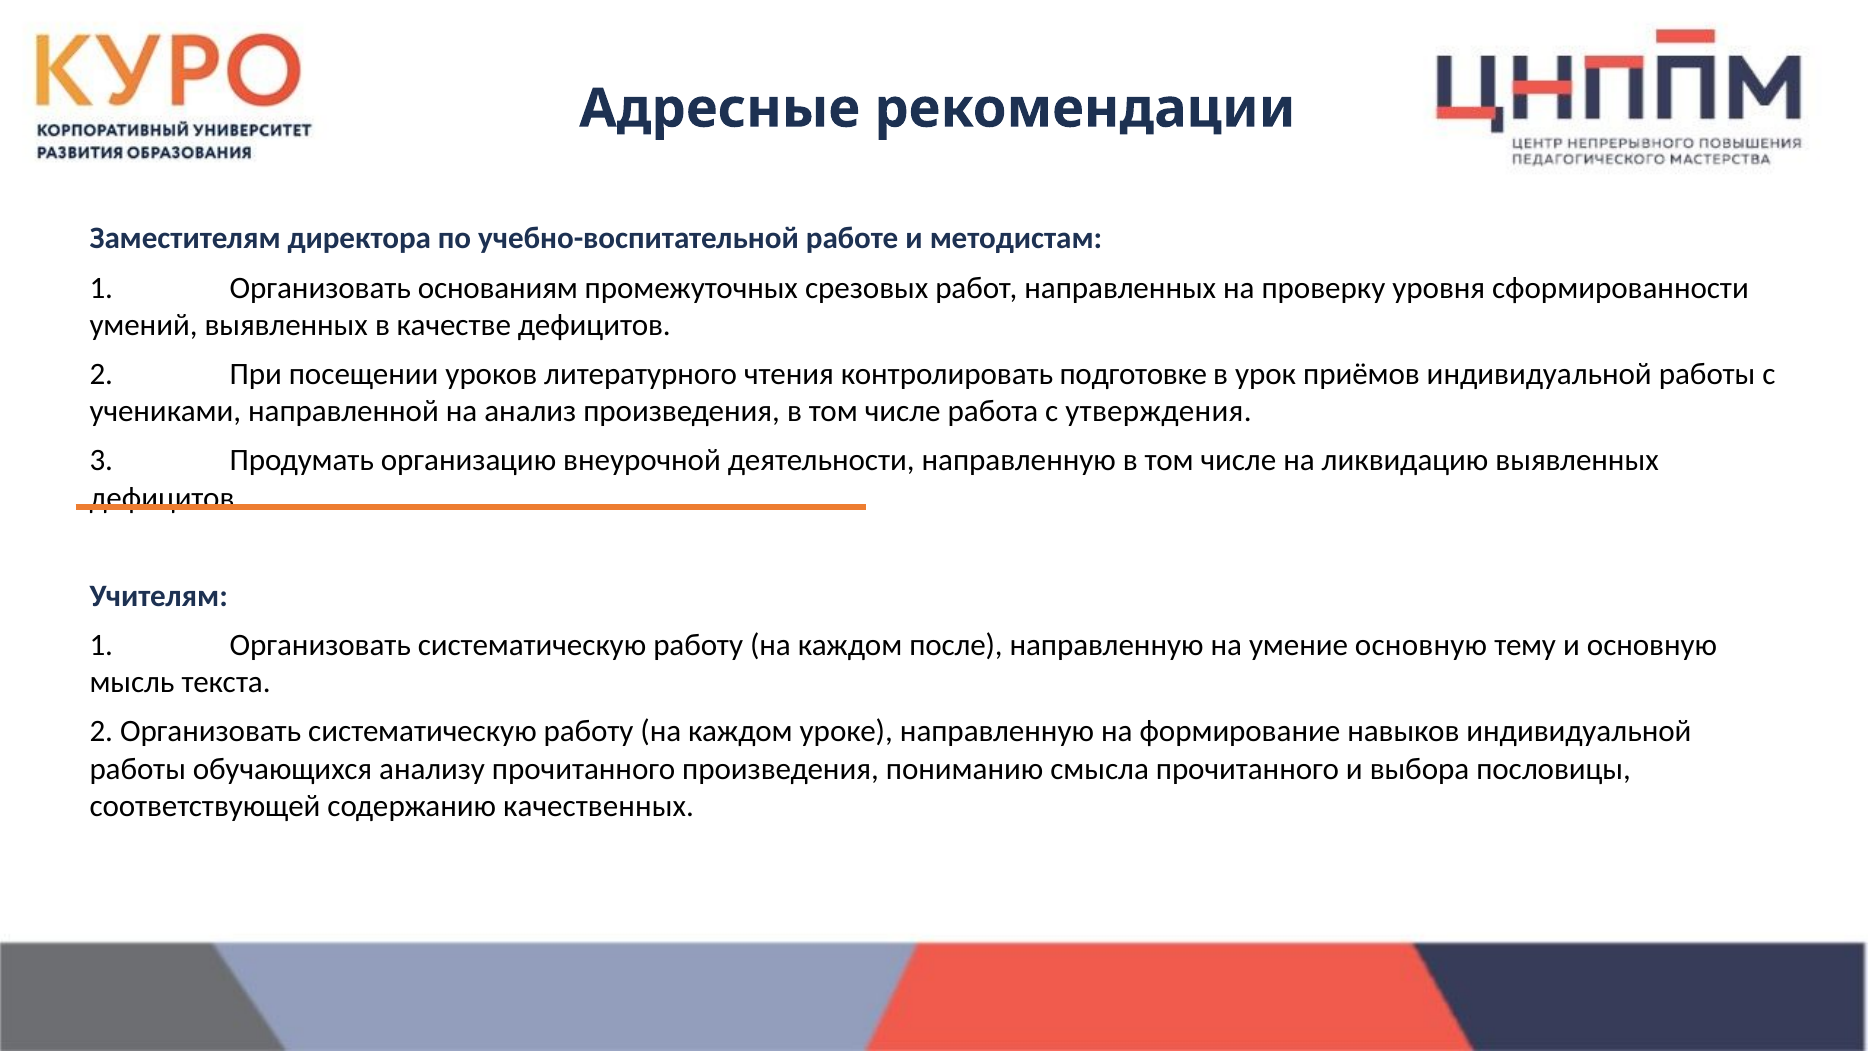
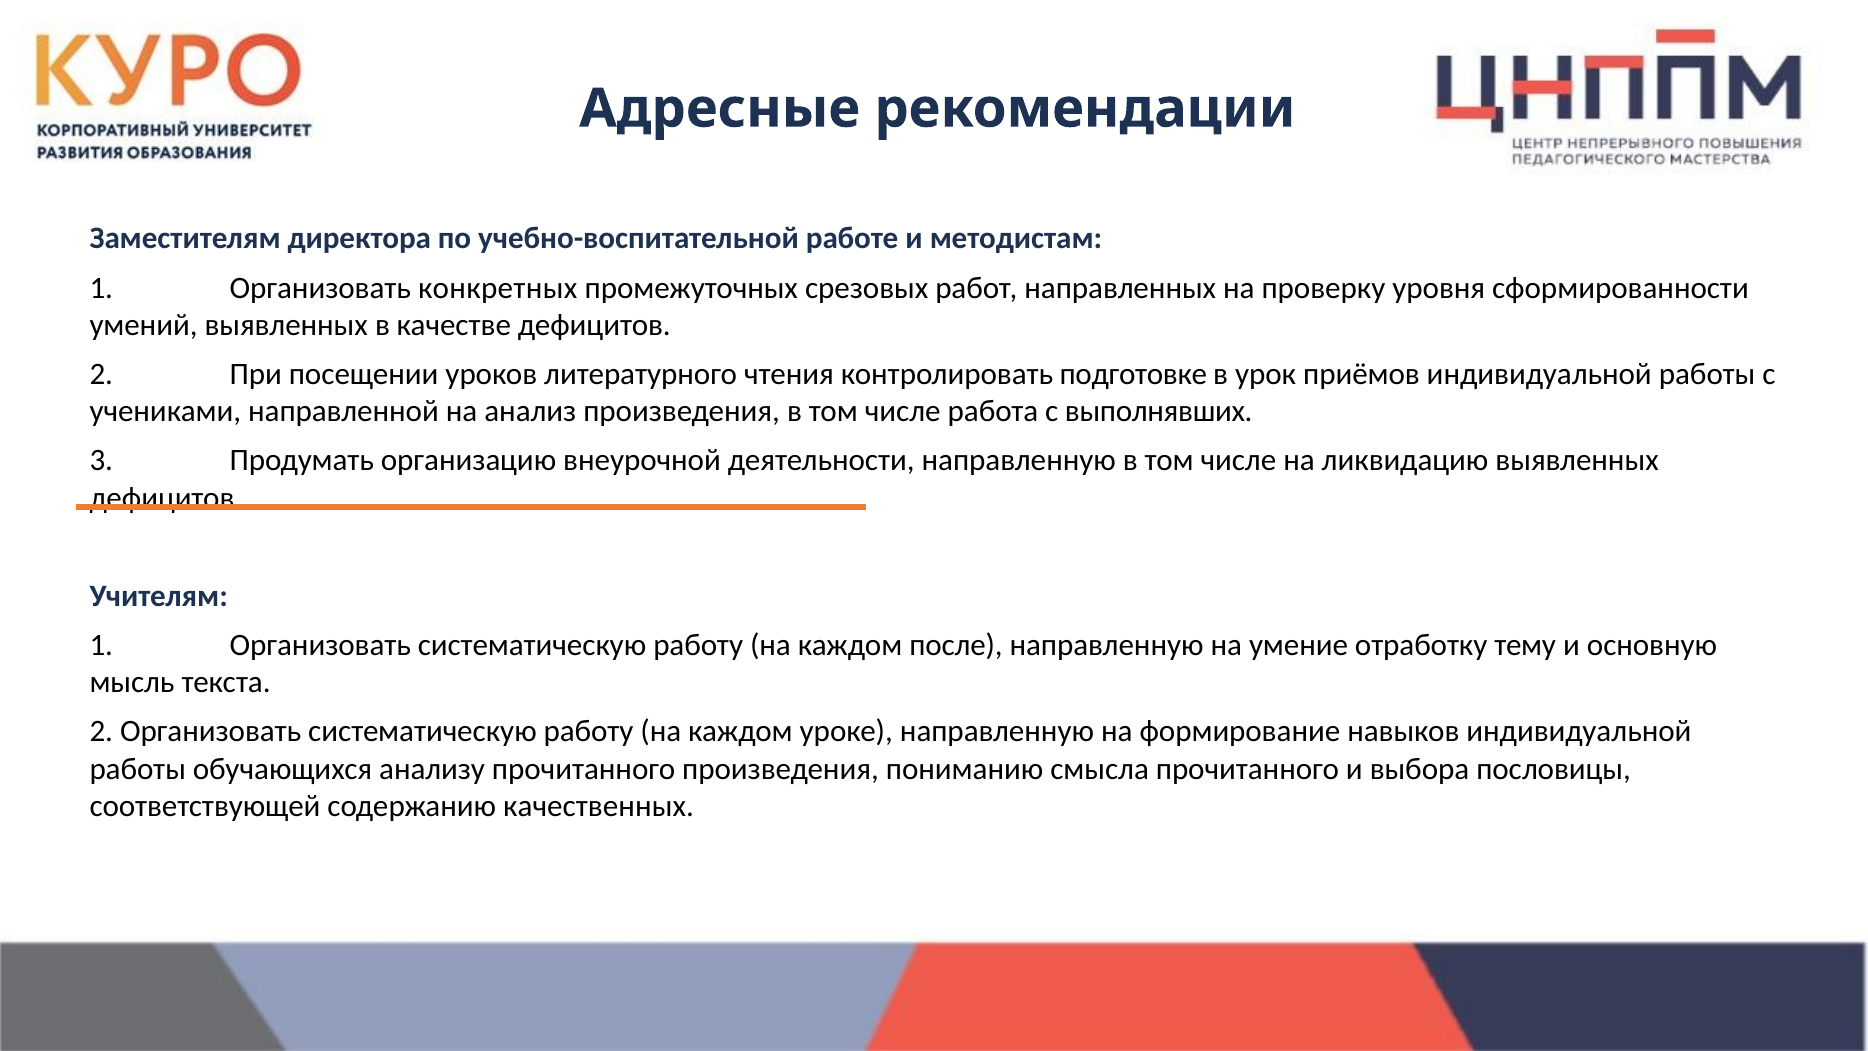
основаниям: основаниям -> конкретных
утверждения: утверждения -> выполнявших
умение основную: основную -> отработку
